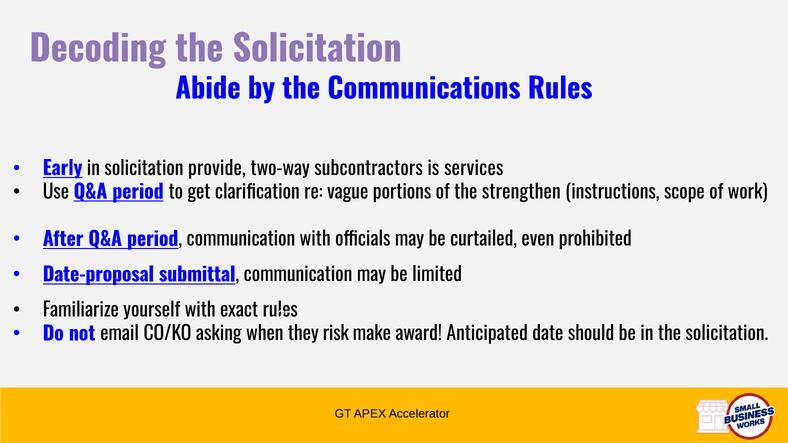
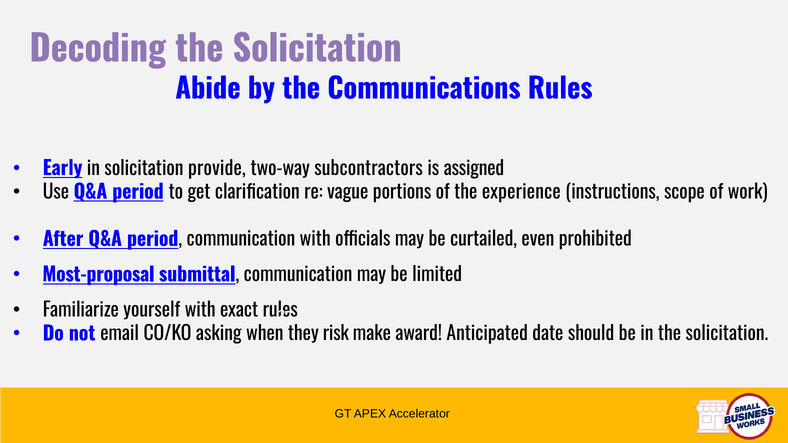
services: services -> assigned
strengthen: strengthen -> experience
Date-proposal: Date-proposal -> Most-proposal
